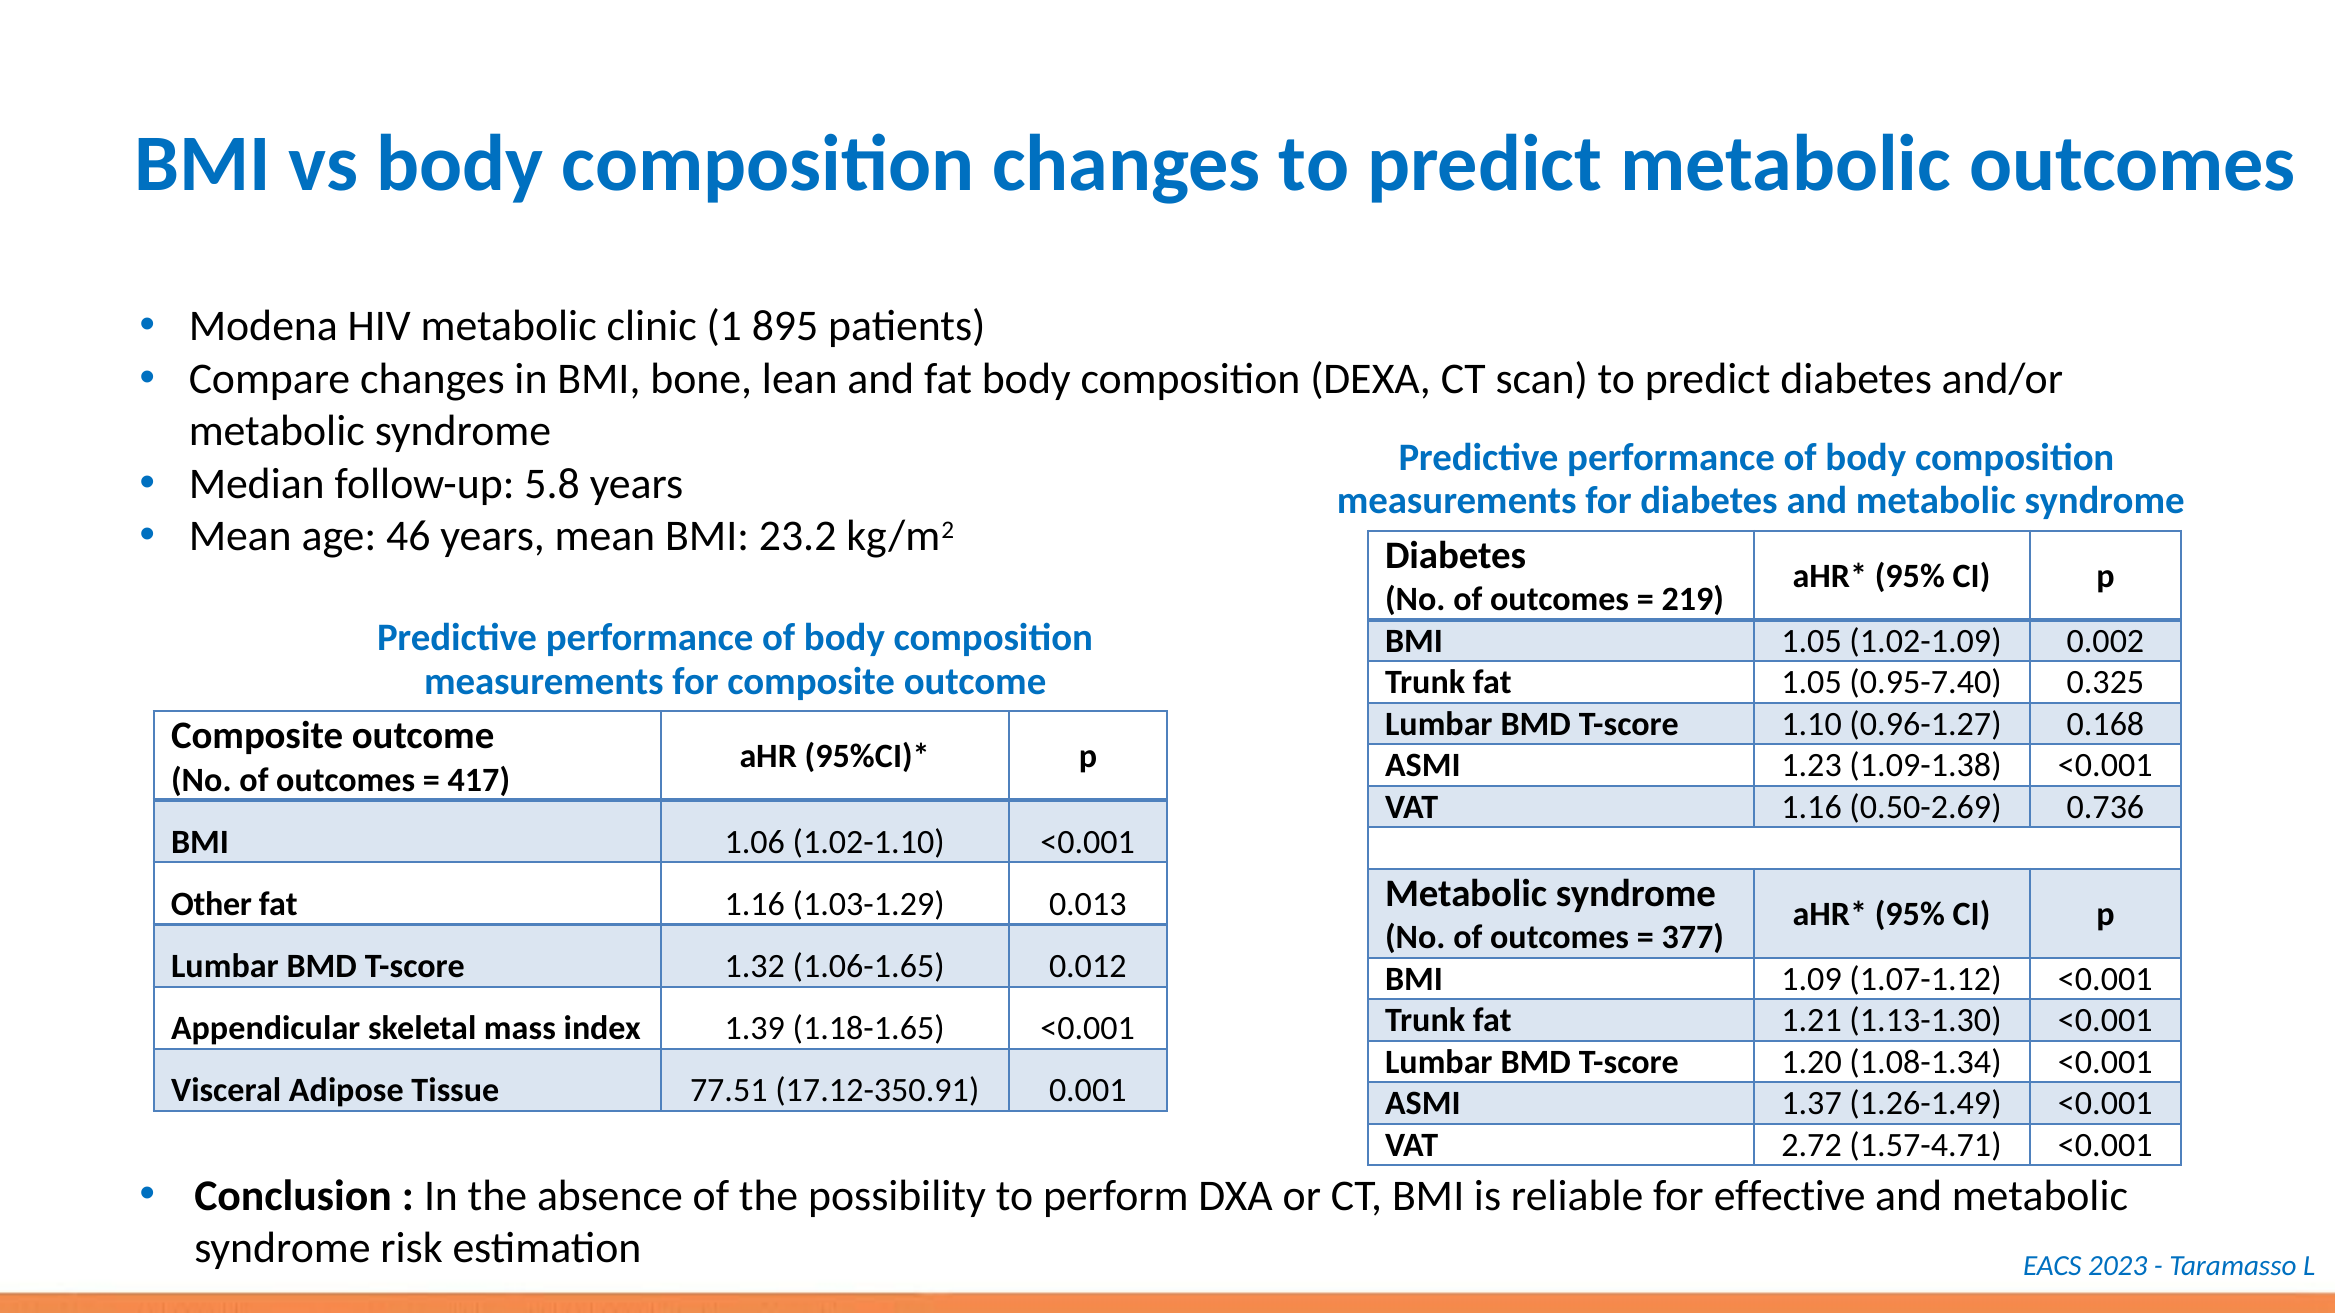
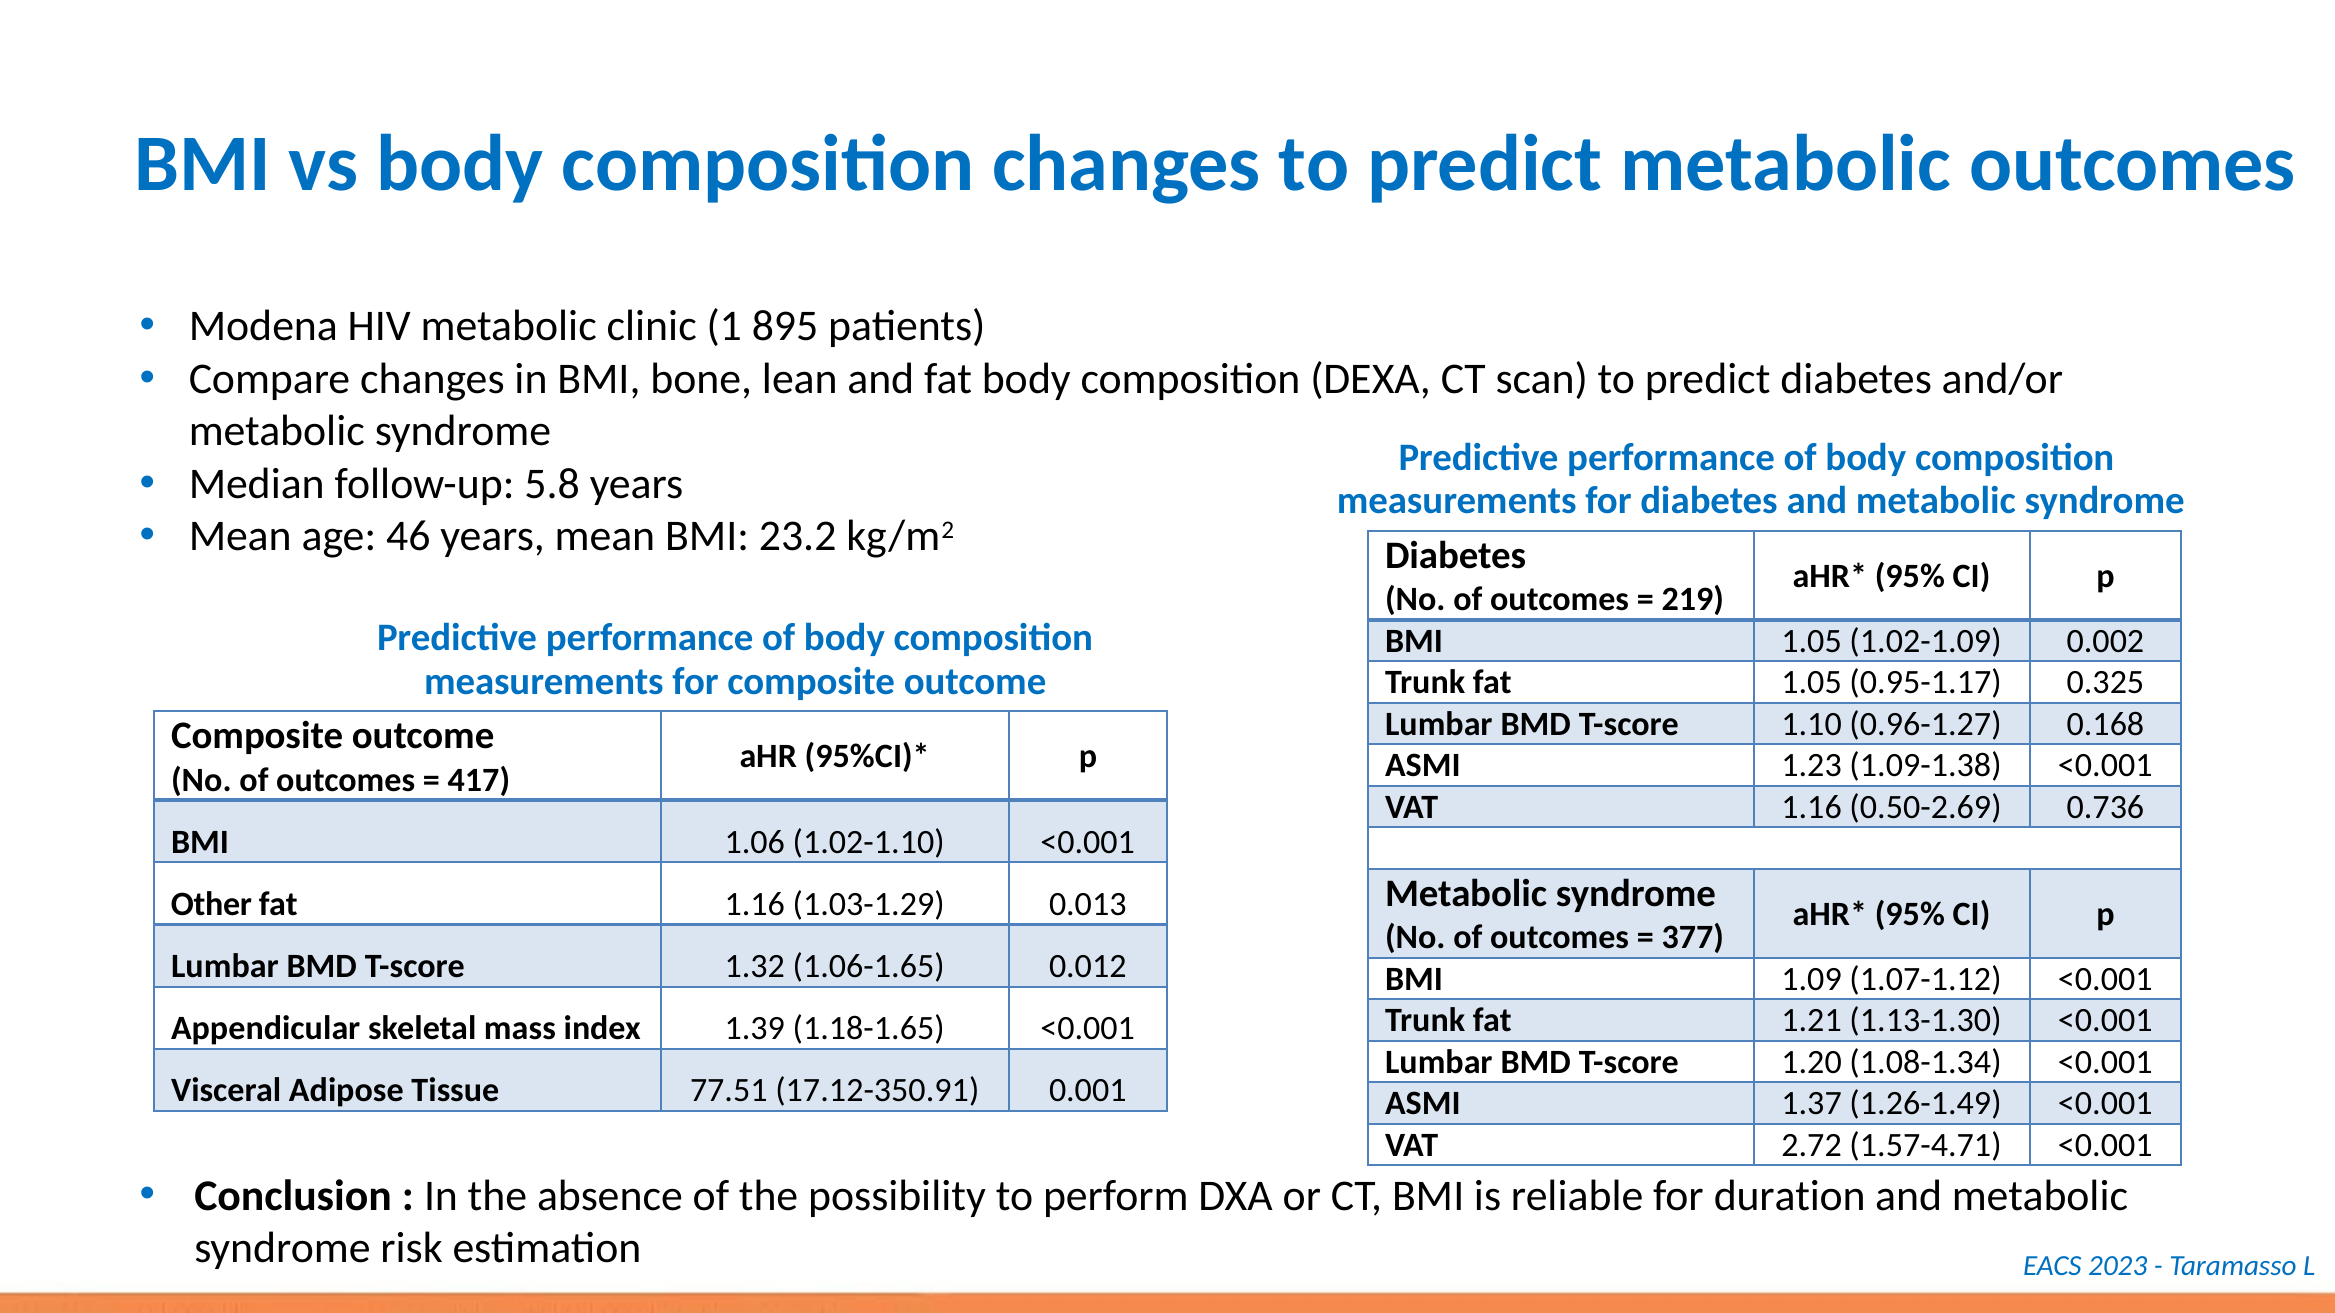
0.95-7.40: 0.95-7.40 -> 0.95-1.17
effective: effective -> duration
